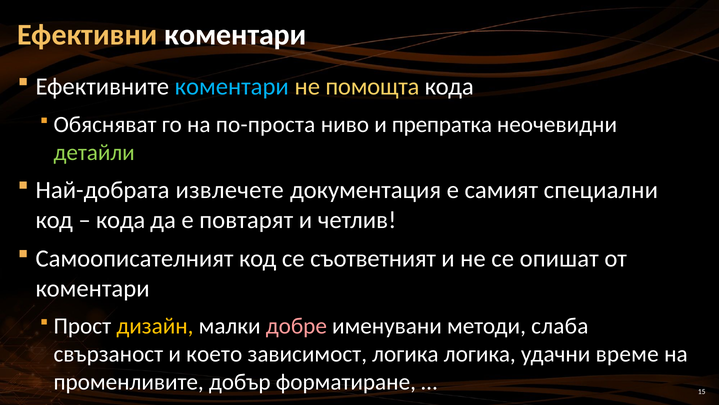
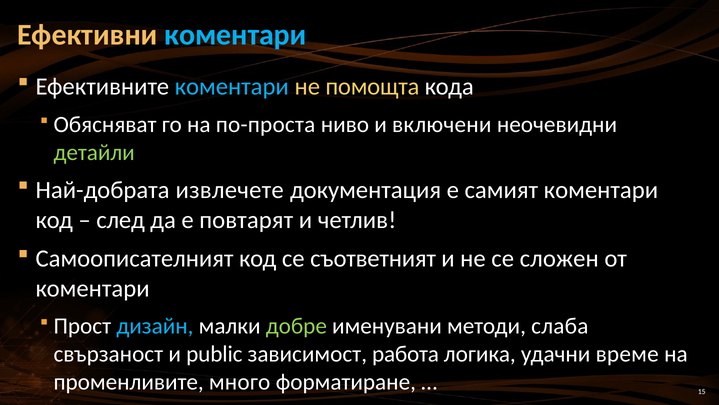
коментари at (235, 35) colour: white -> light blue
препратка: препратка -> включени
самият специални: специални -> коментари
кода at (121, 220): кода -> след
опишат: опишат -> сложен
дизайн colour: yellow -> light blue
добре colour: pink -> light green
което: което -> public
зависимост логика: логика -> работа
добър: добър -> много
